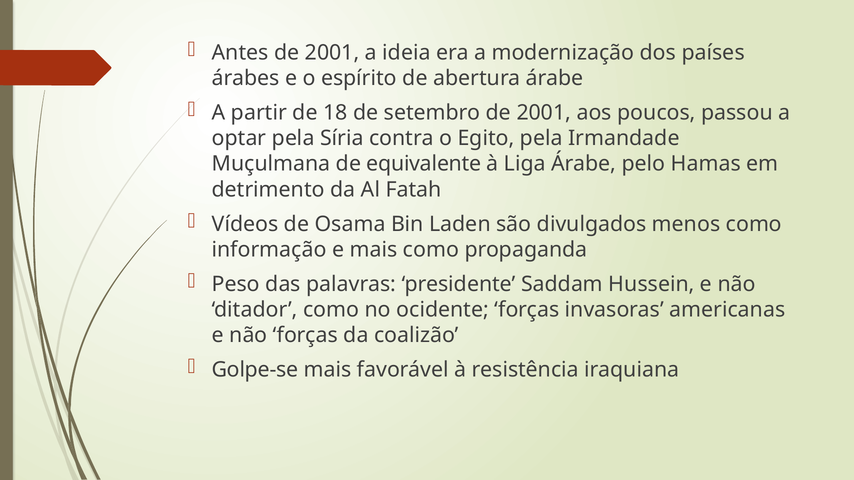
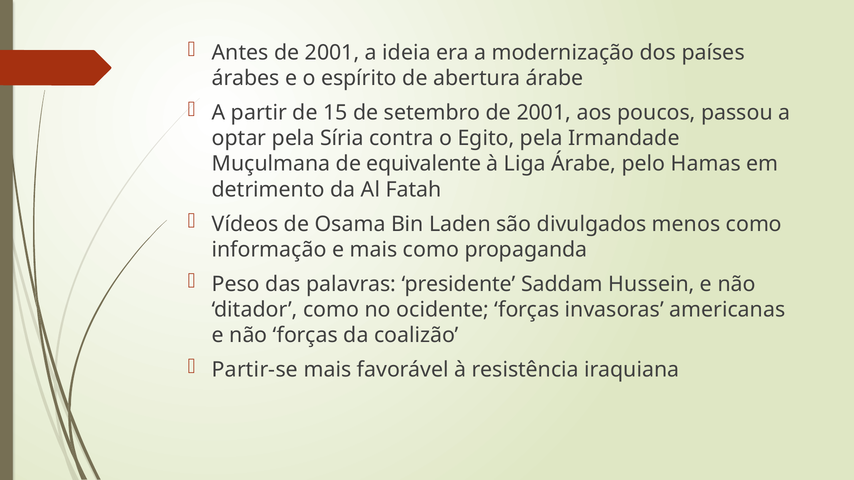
18: 18 -> 15
Golpe-se: Golpe-se -> Partir-se
